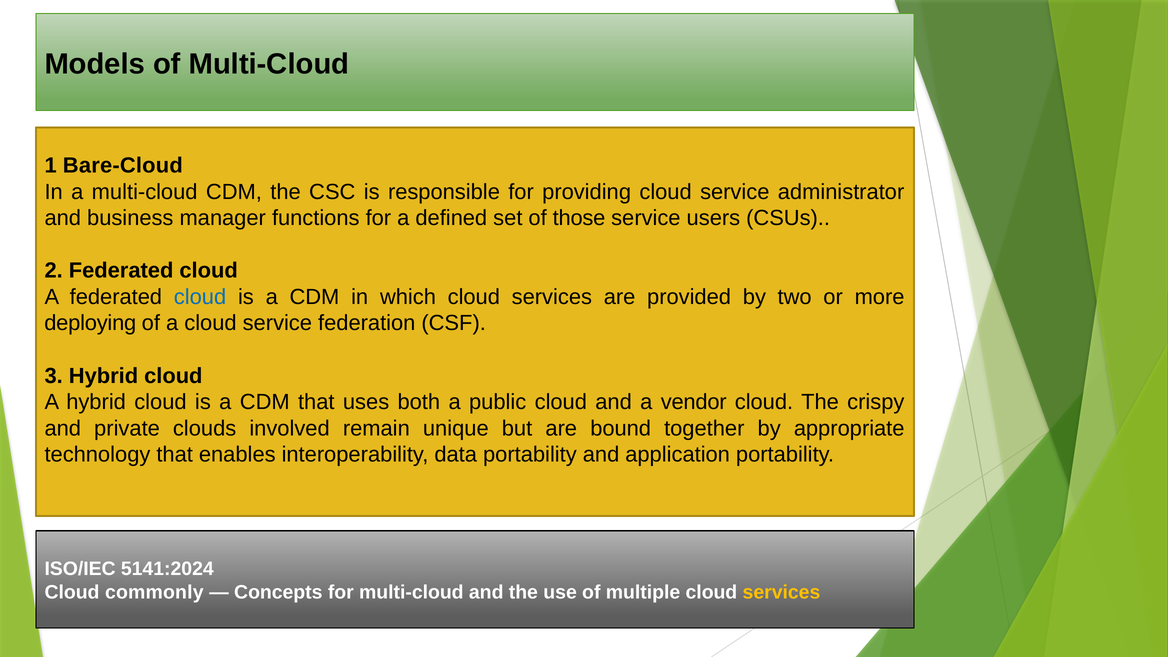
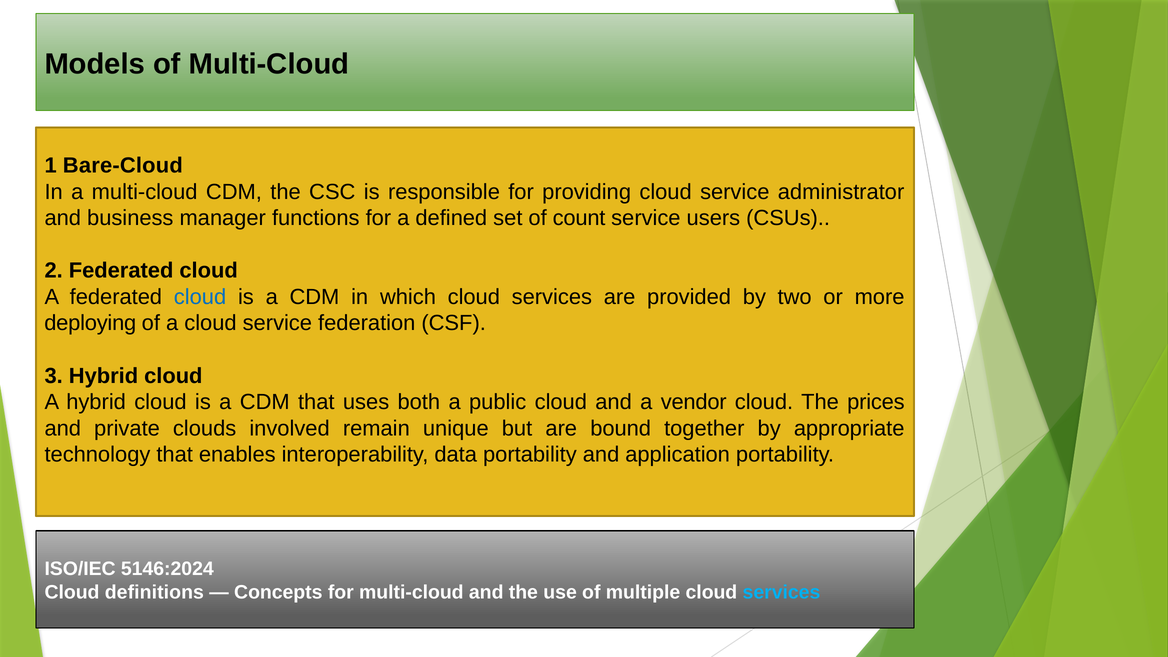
those: those -> count
crispy: crispy -> prices
5141:2024: 5141:2024 -> 5146:2024
commonly: commonly -> definitions
services at (781, 592) colour: yellow -> light blue
